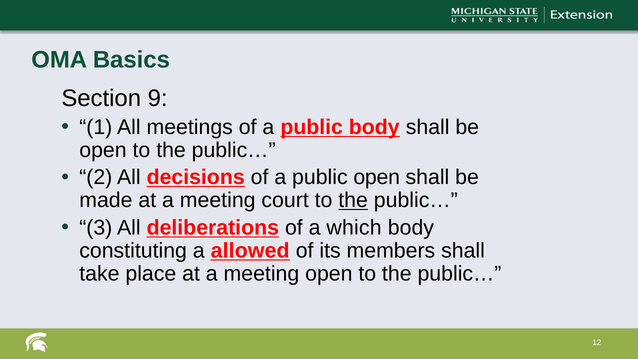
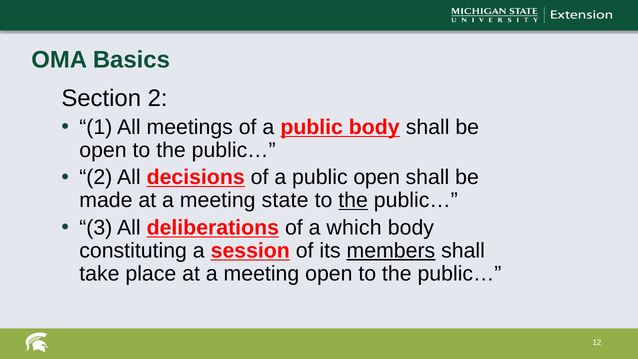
Section 9: 9 -> 2
court: court -> state
allowed: allowed -> session
members underline: none -> present
